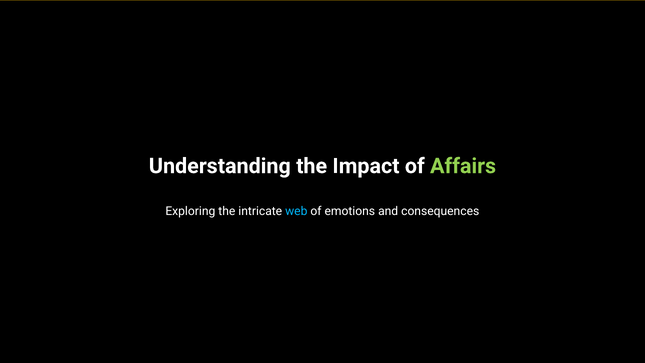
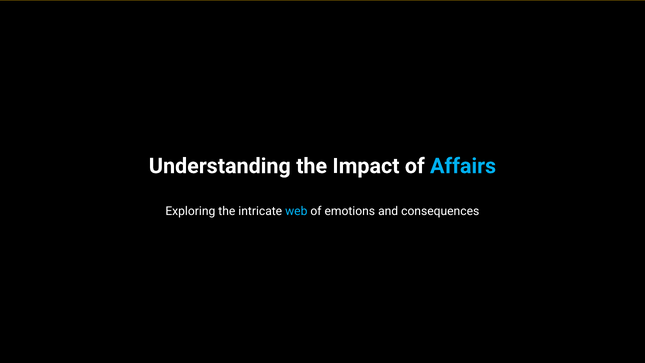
Affairs colour: light green -> light blue
